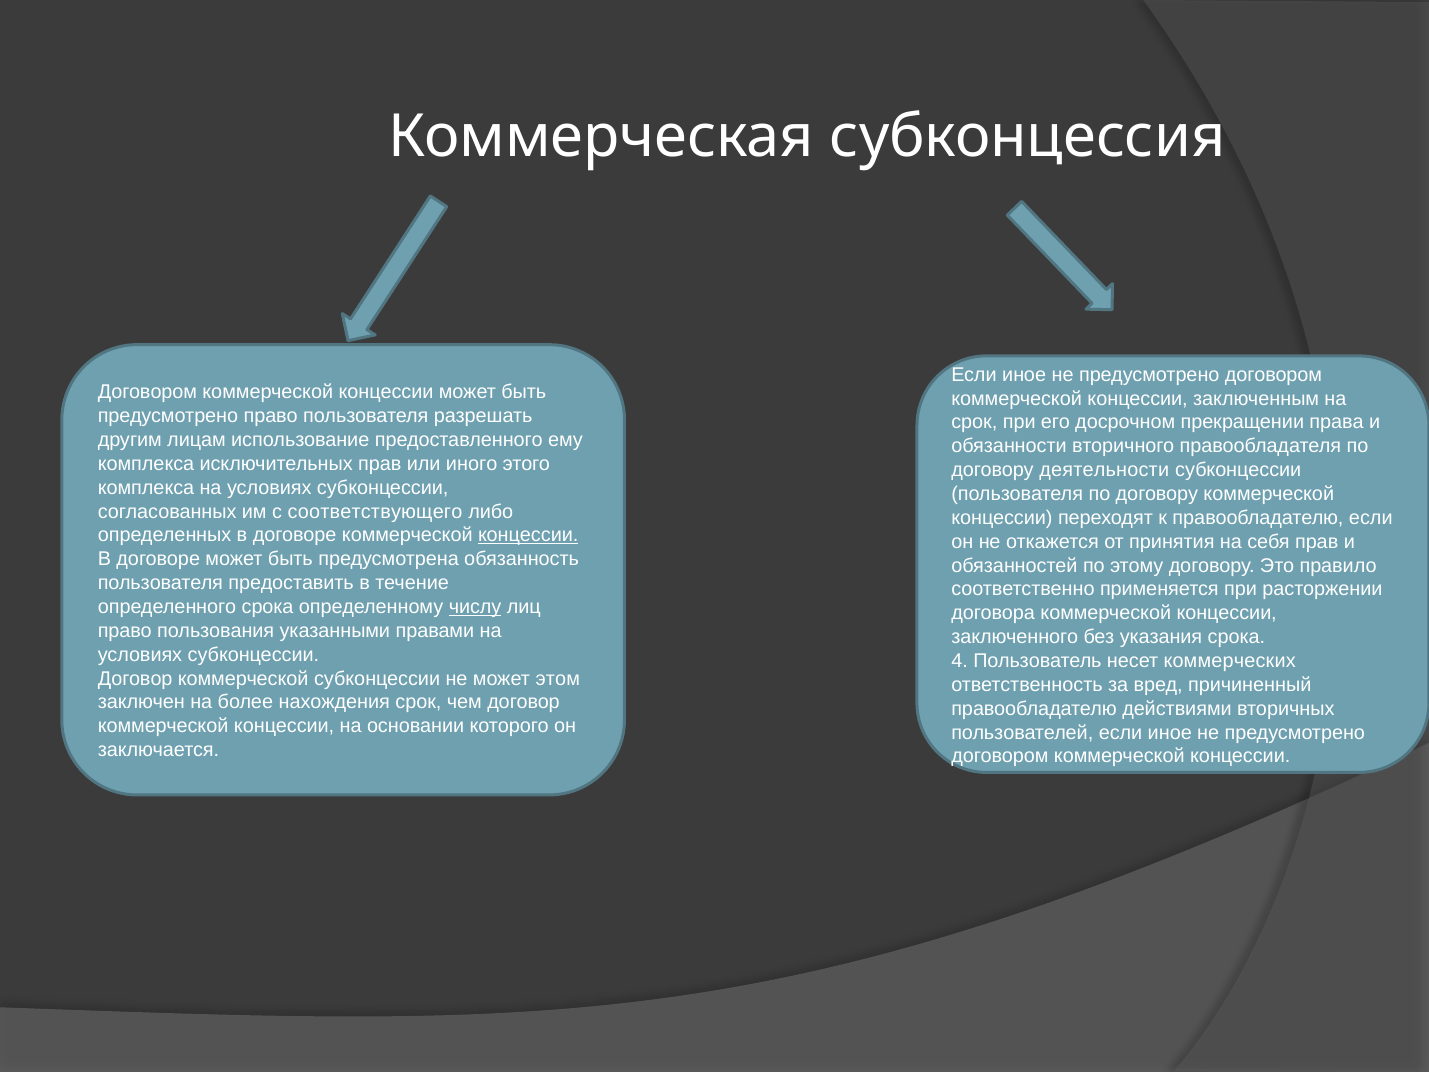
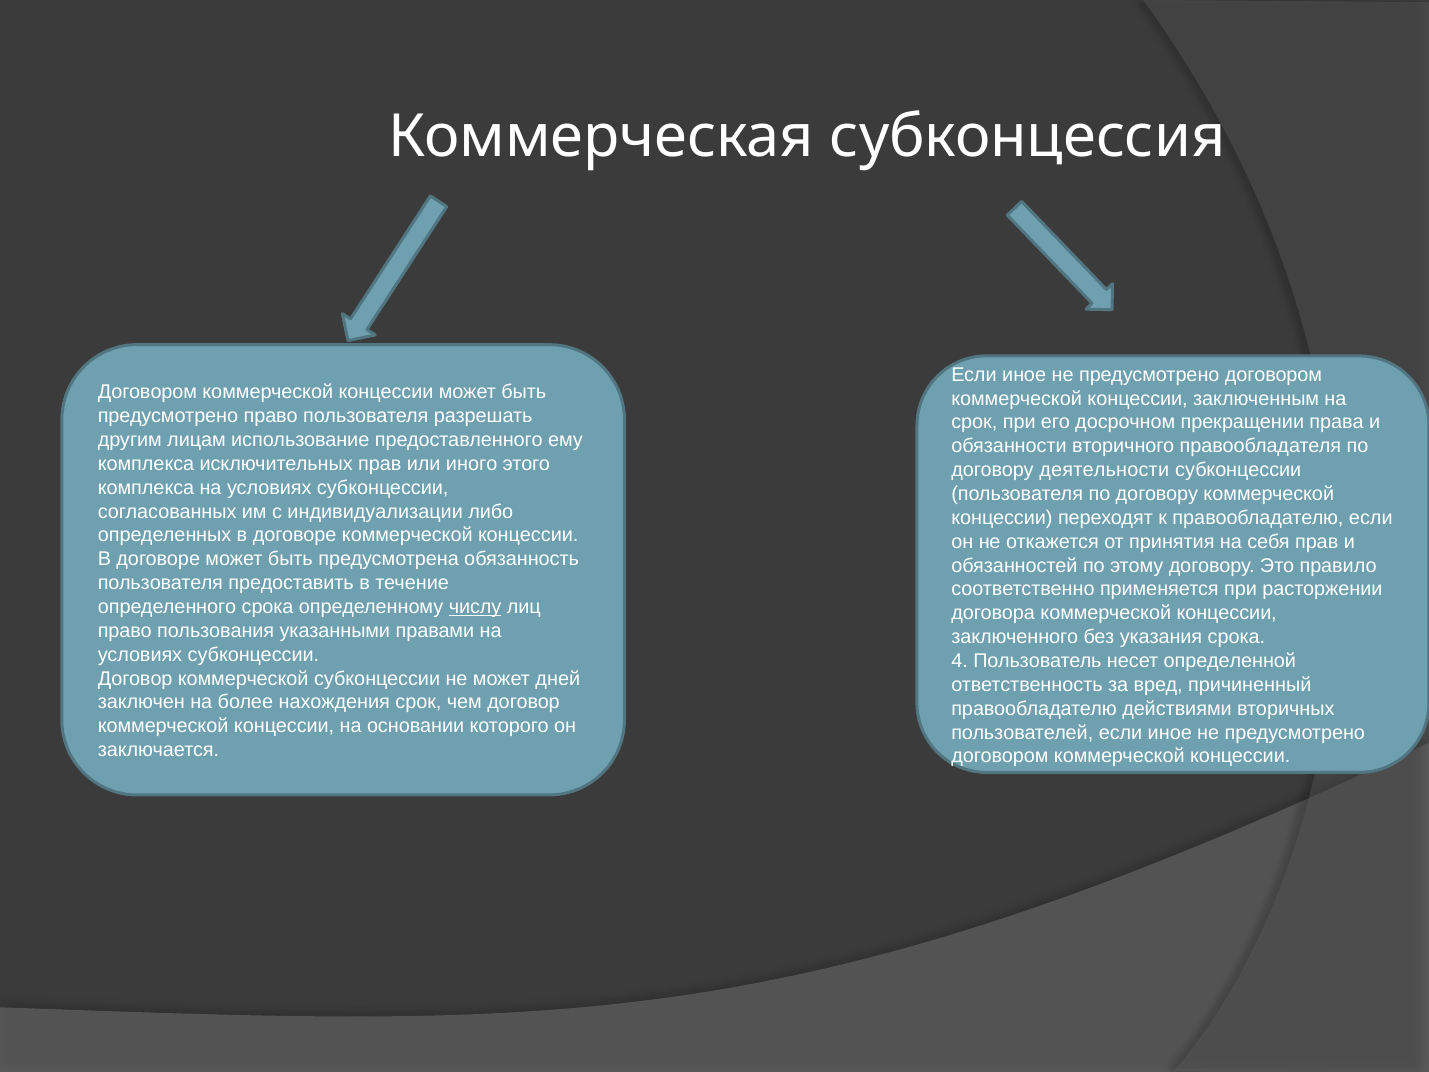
соответствующего: соответствующего -> индивидуализации
концессии at (528, 535) underline: present -> none
коммерческих: коммерческих -> определенной
этом: этом -> дней
